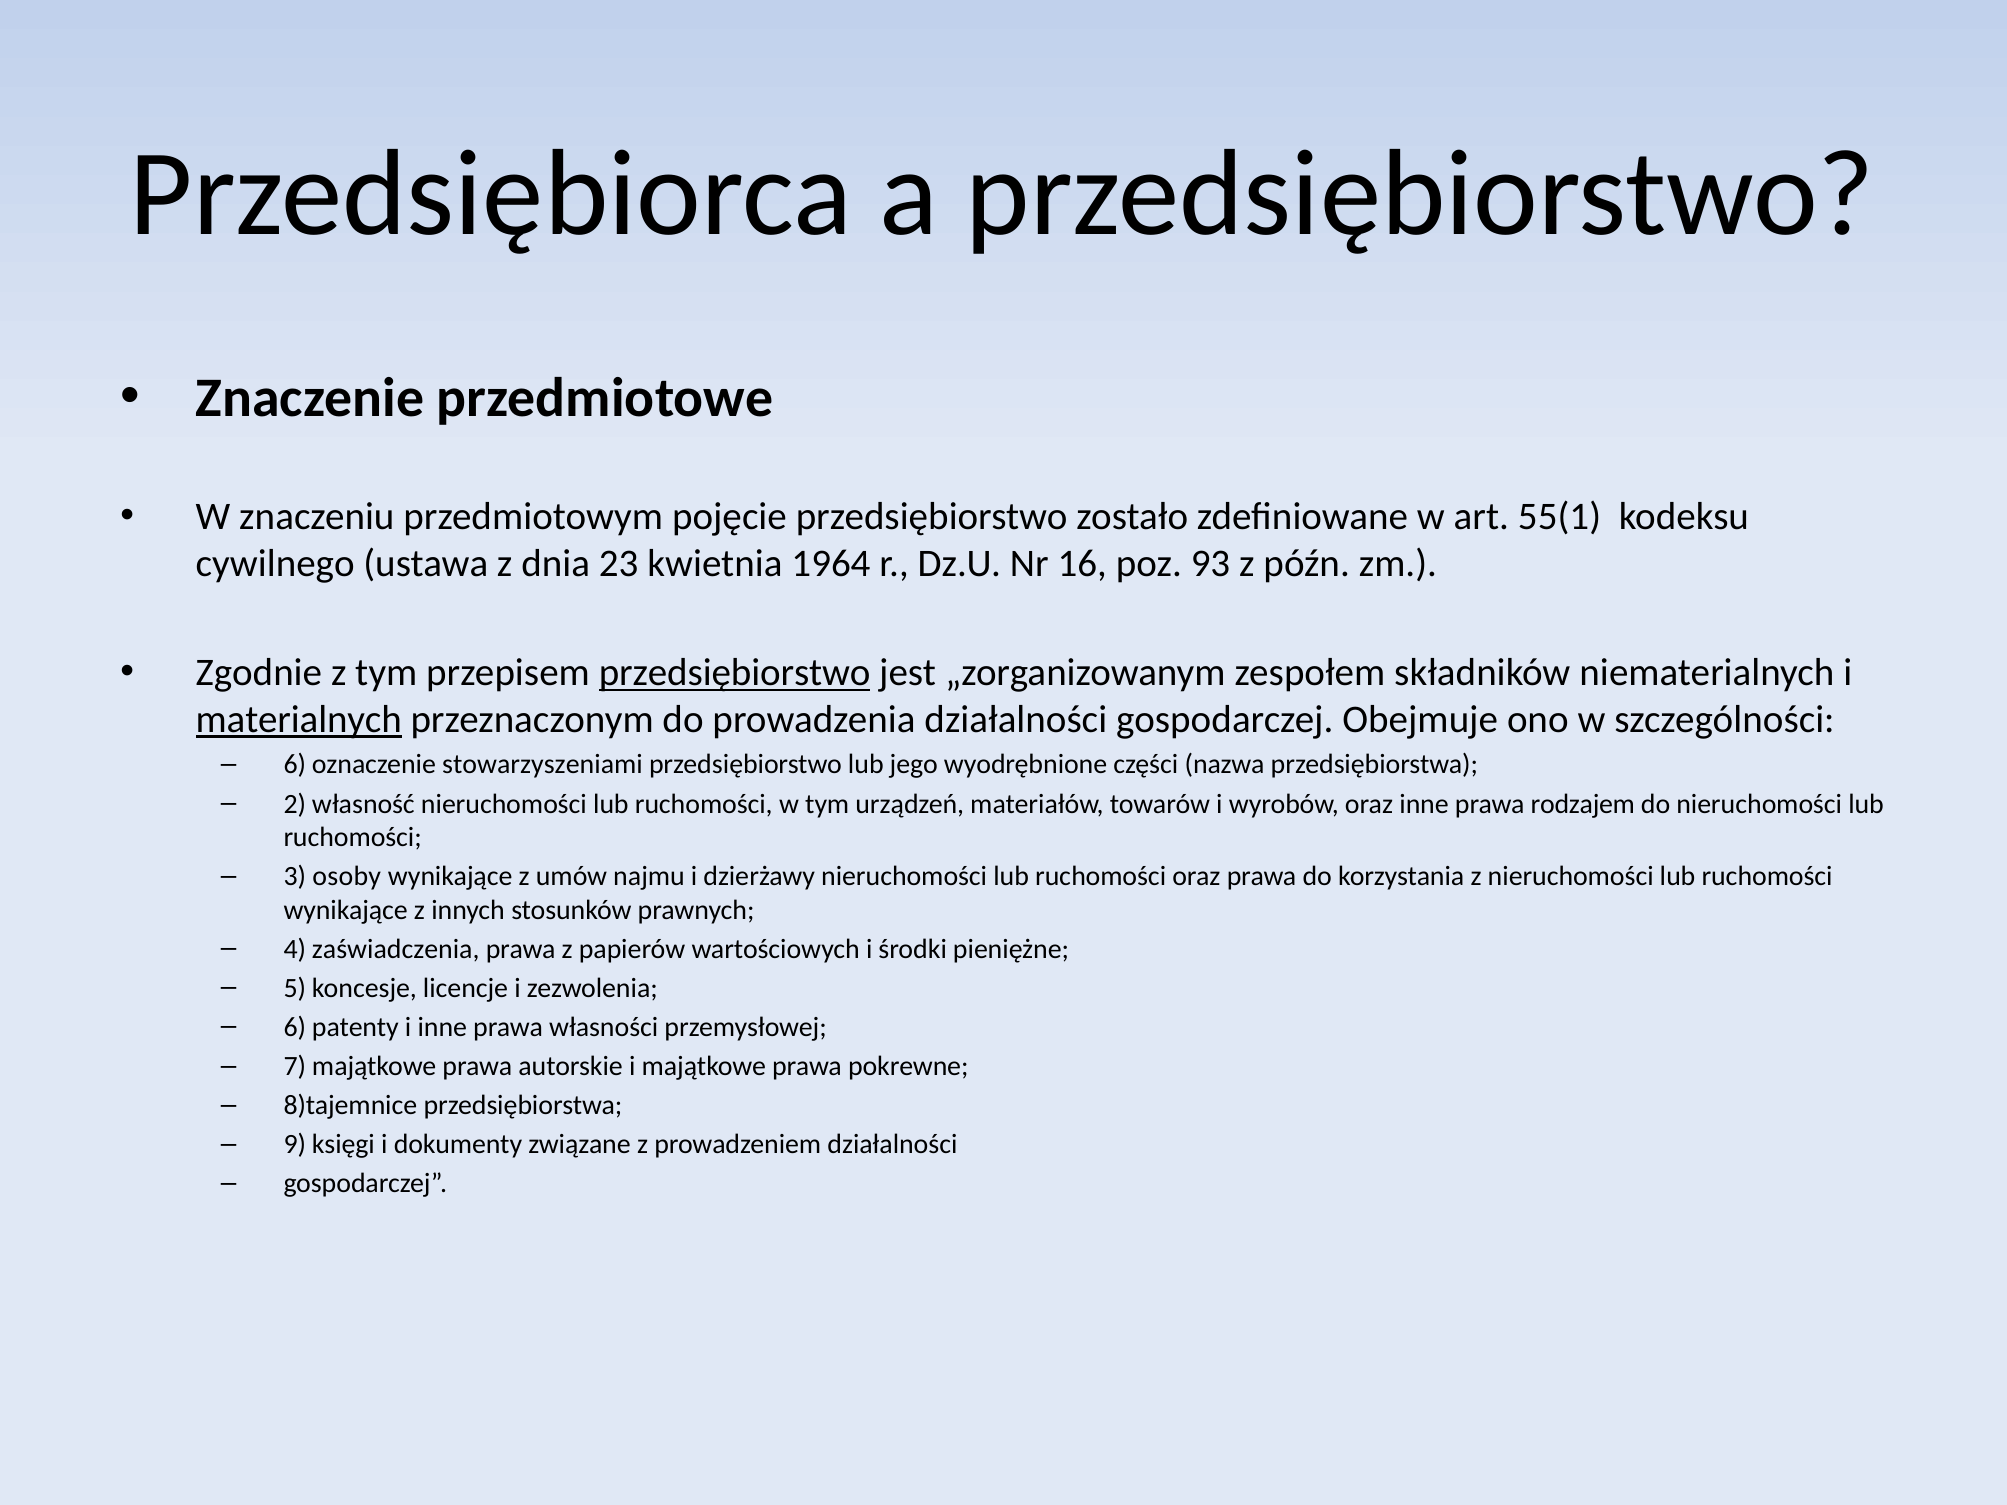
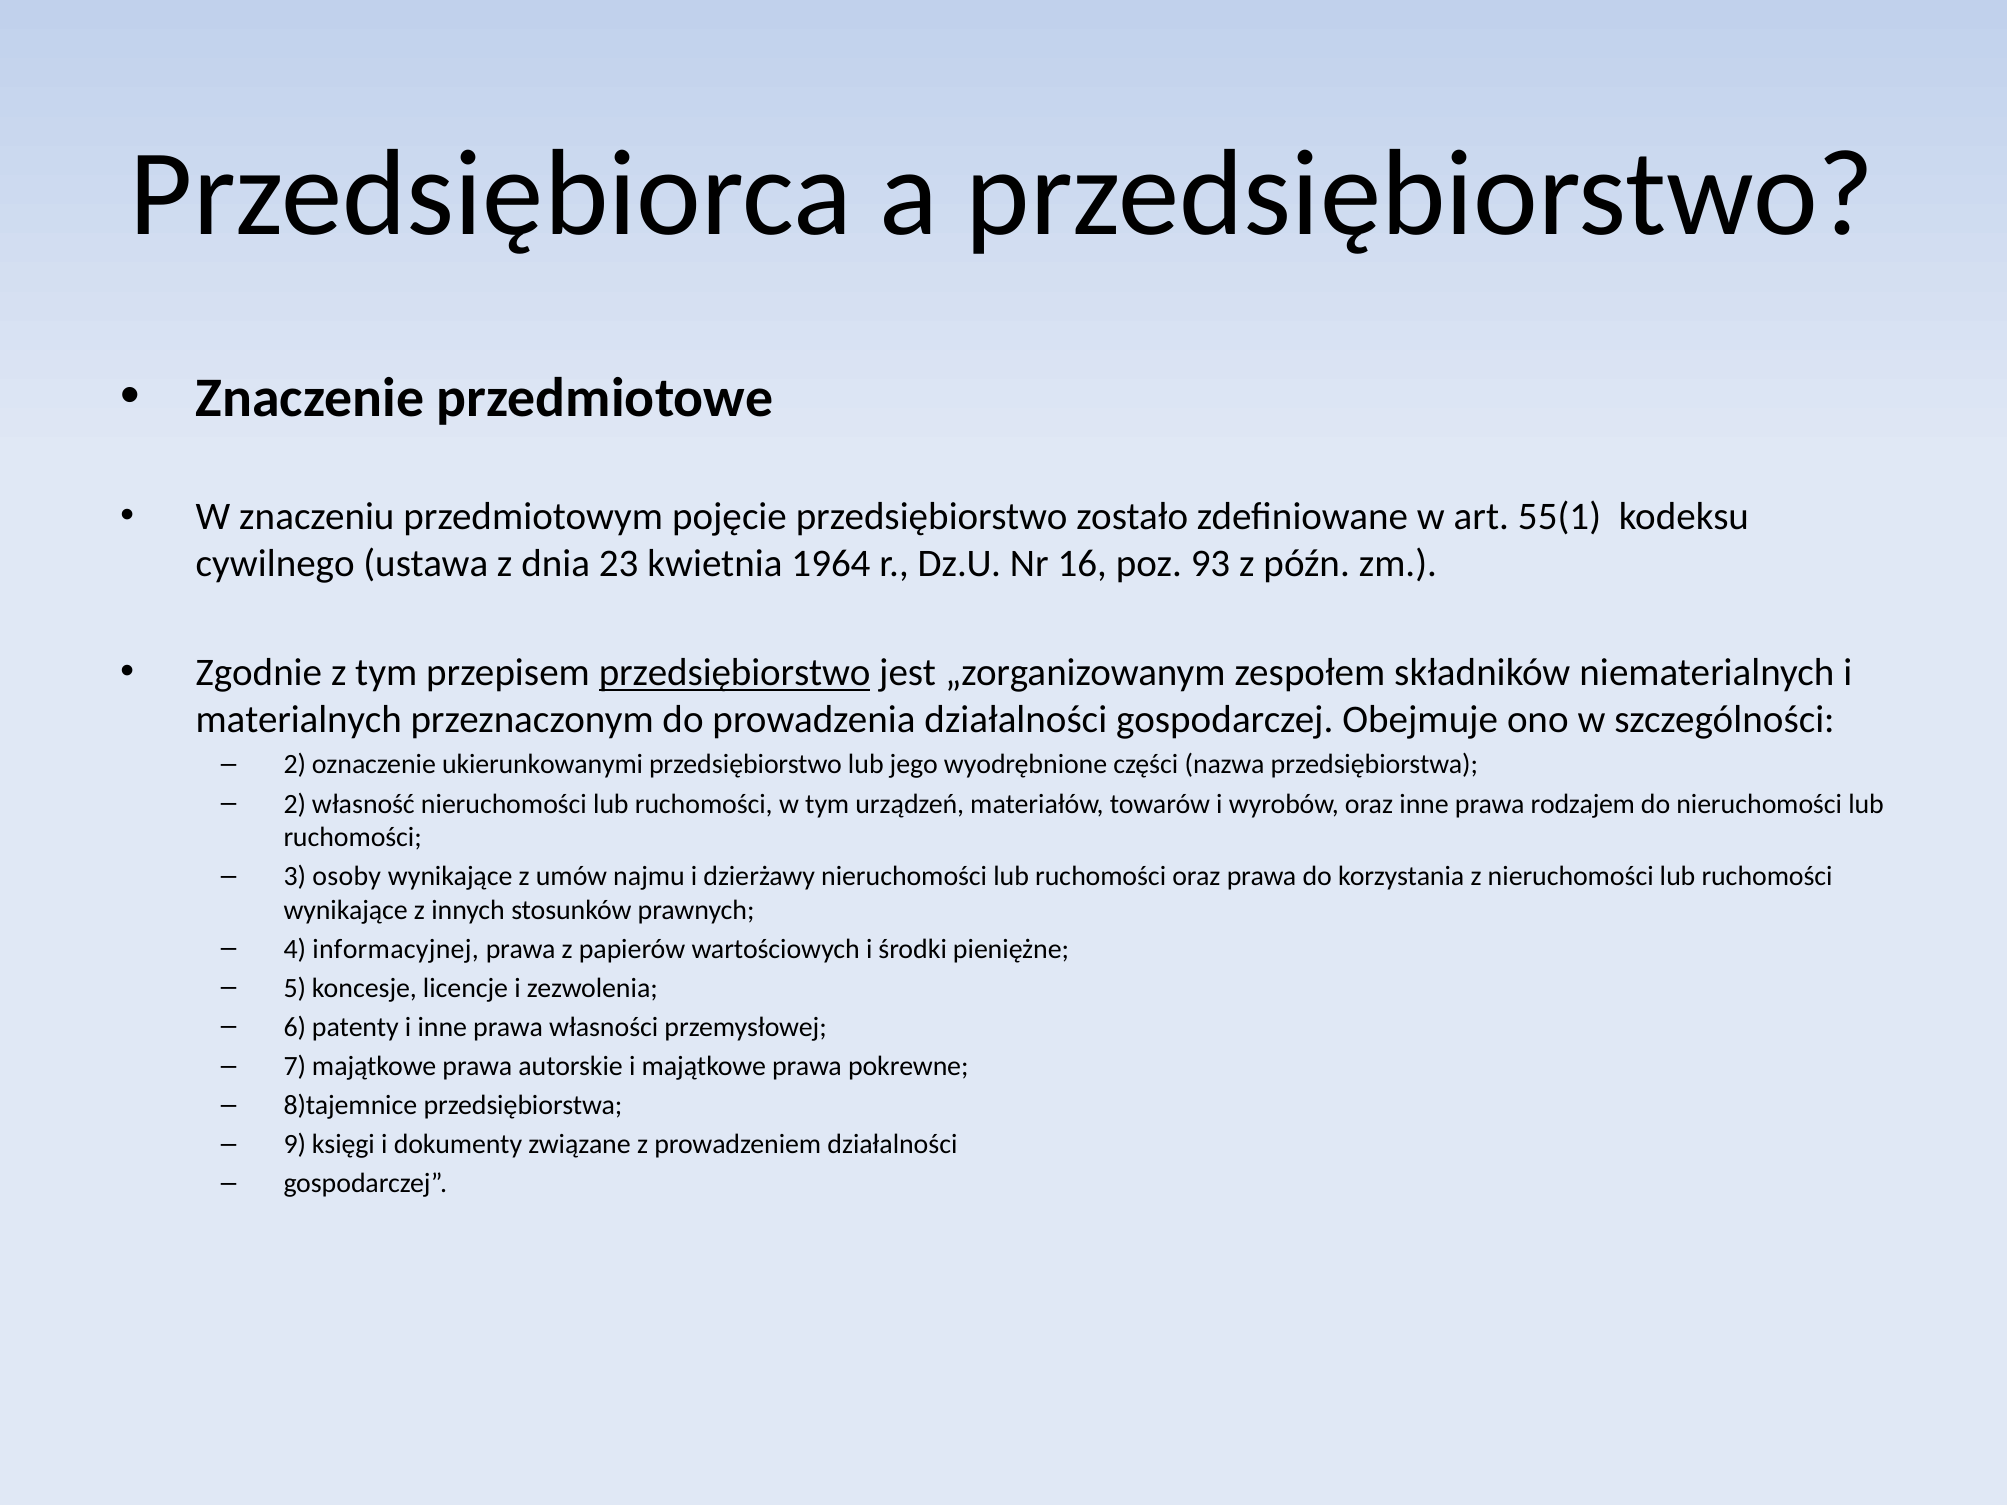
materialnych underline: present -> none
6 at (295, 765): 6 -> 2
stowarzyszeniami: stowarzyszeniami -> ukierunkowanymi
zaświadczenia: zaświadczenia -> informacyjnej
